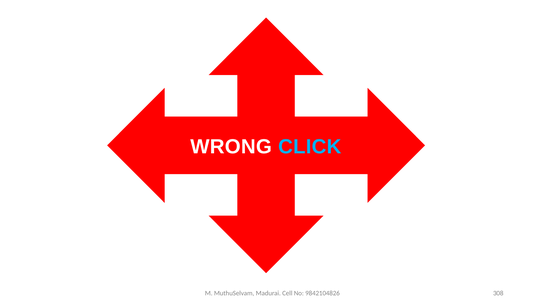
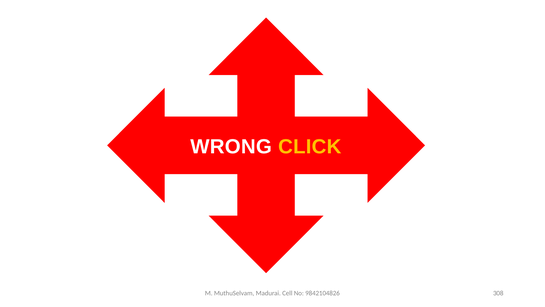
CLICK colour: light blue -> yellow
